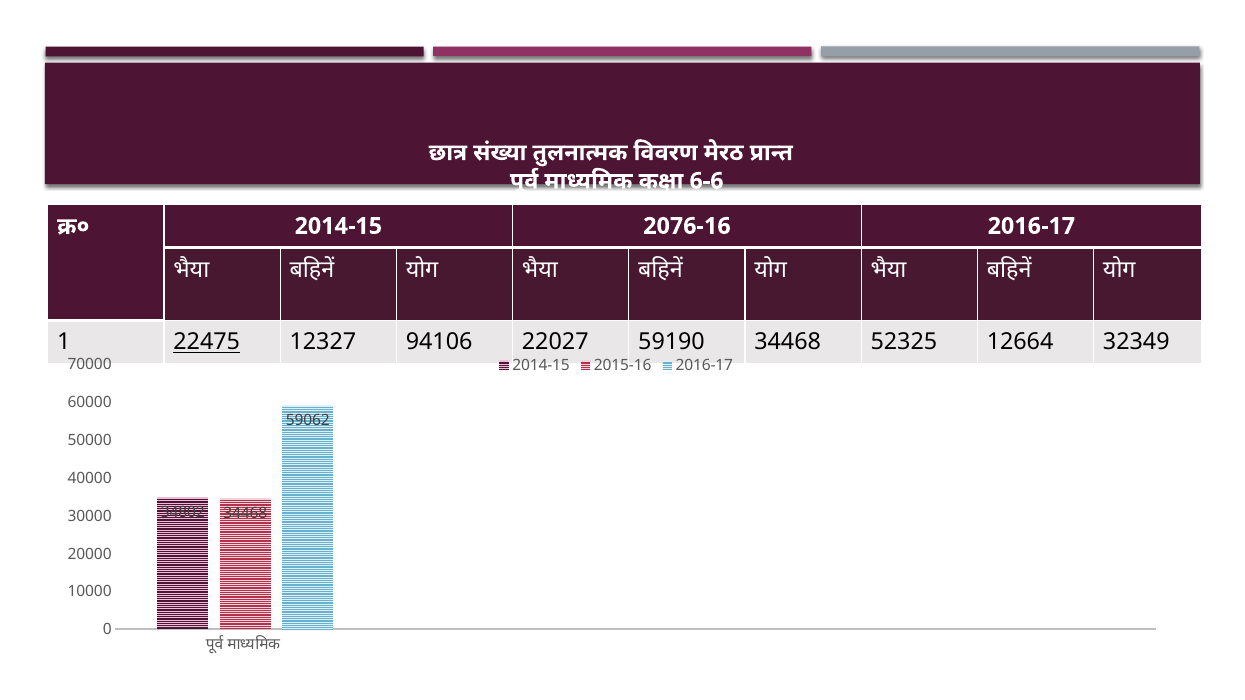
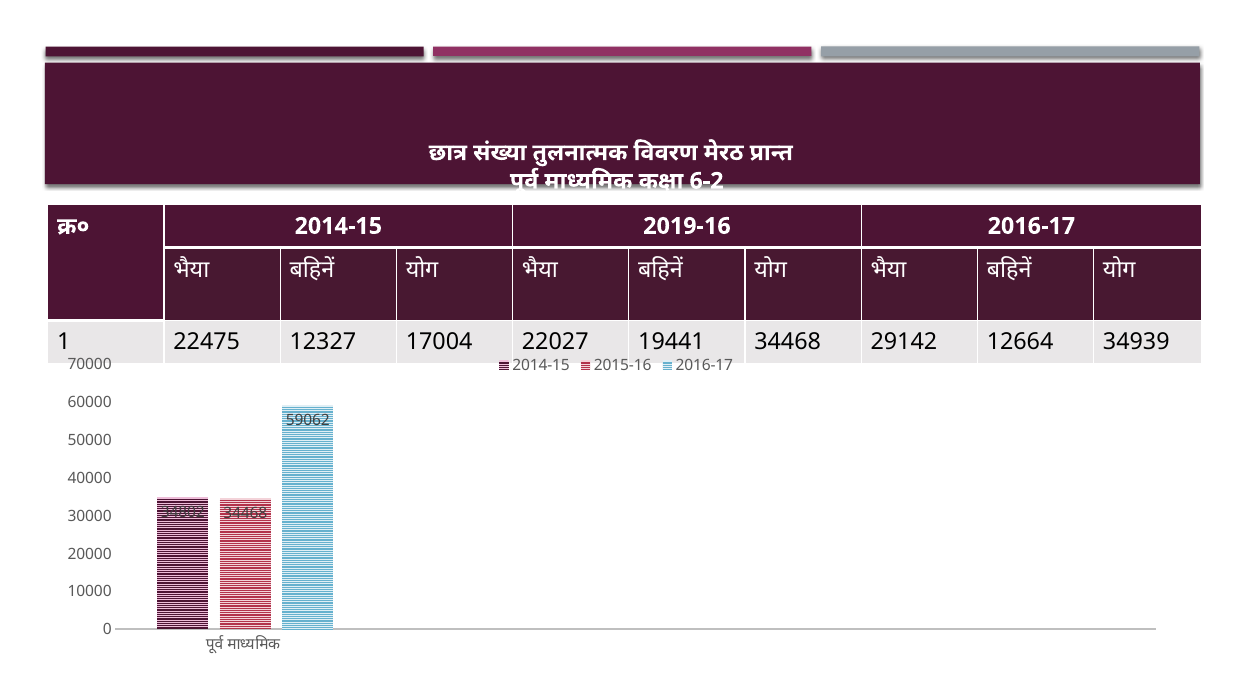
6-6: 6-6 -> 6-2
2076-16: 2076-16 -> 2019-16
22475 underline: present -> none
94106: 94106 -> 17004
59190: 59190 -> 19441
52325: 52325 -> 29142
32349: 32349 -> 34939
